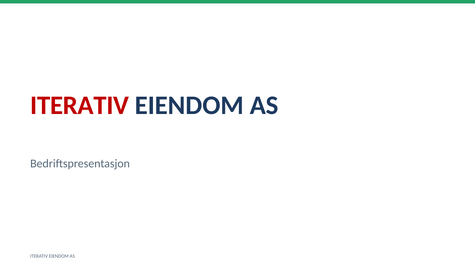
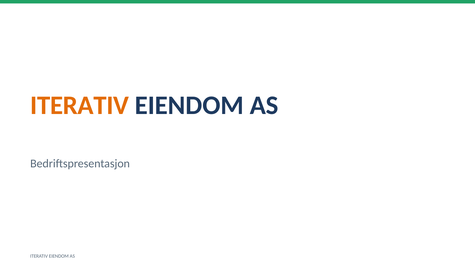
ITERATIV at (80, 105) colour: red -> orange
